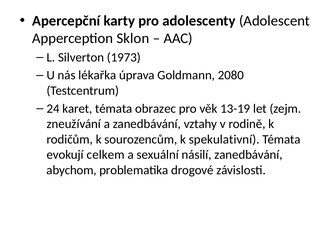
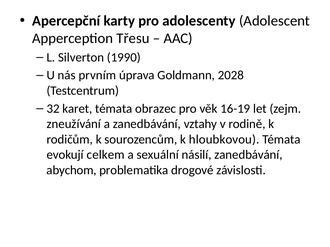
Sklon: Sklon -> Třesu
1973: 1973 -> 1990
lékařka: lékařka -> prvním
2080: 2080 -> 2028
24: 24 -> 32
13-19: 13-19 -> 16-19
spekulativní: spekulativní -> hloubkovou
